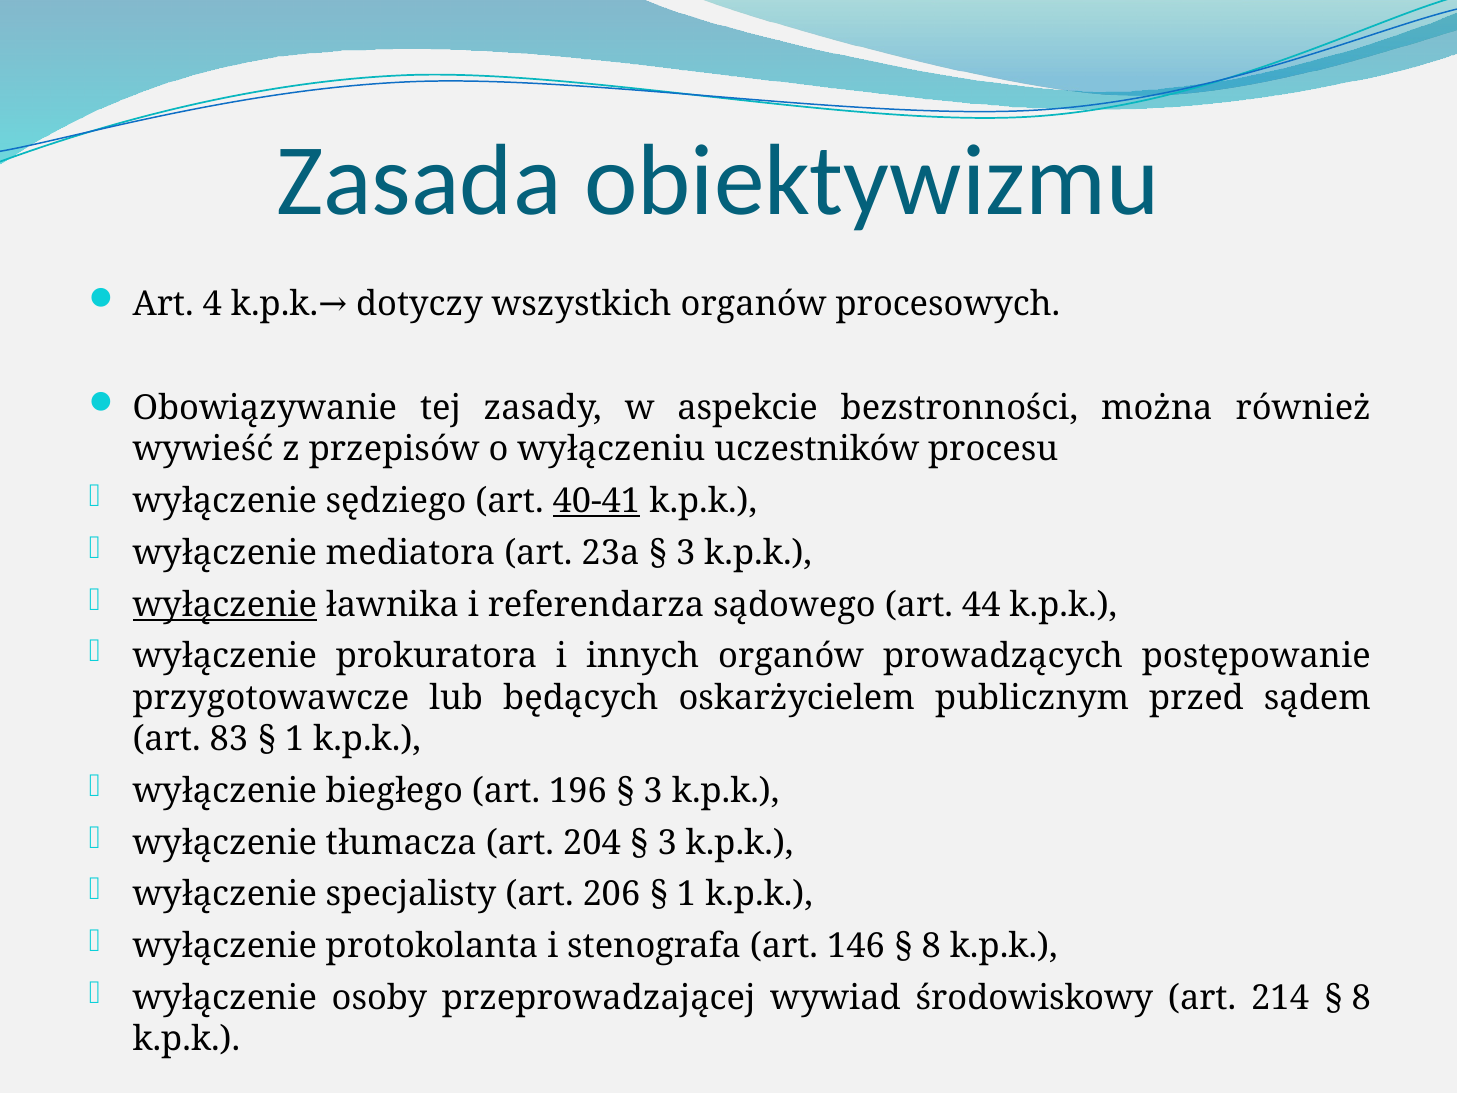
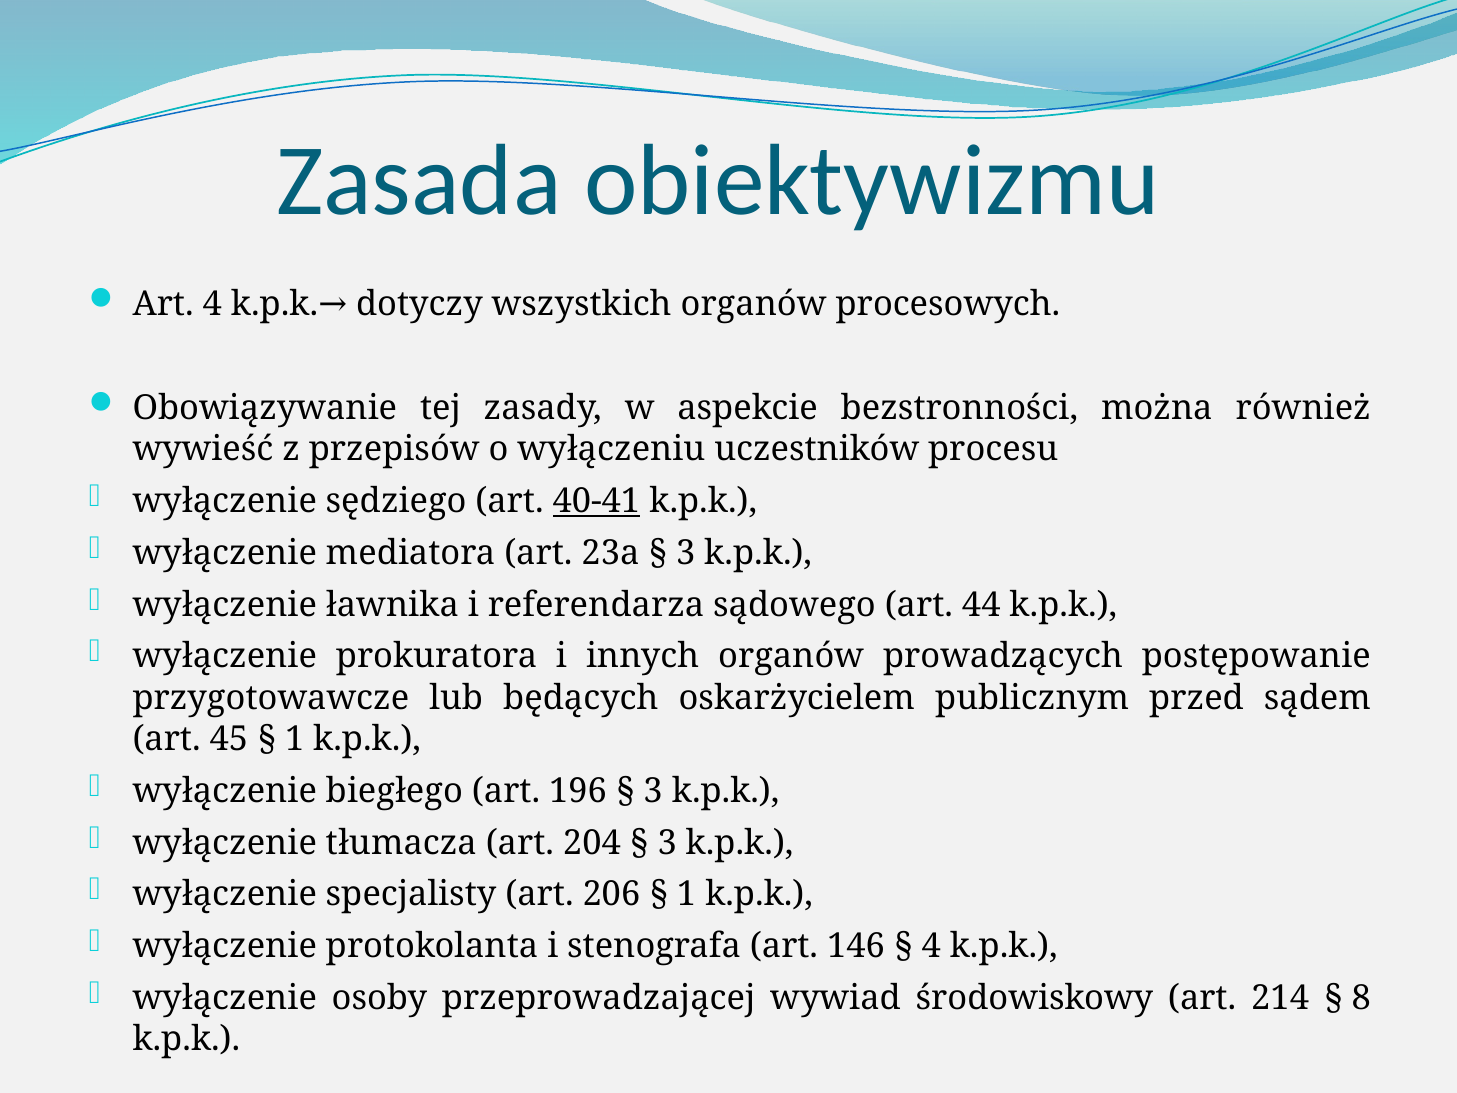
wyłączenie at (225, 605) underline: present -> none
83: 83 -> 45
8 at (931, 946): 8 -> 4
